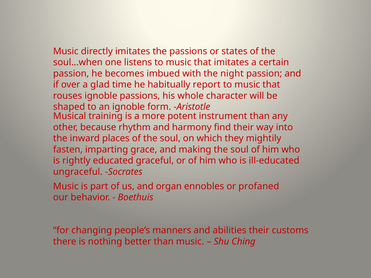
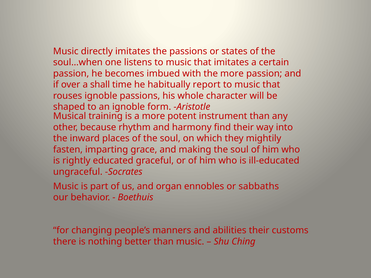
the night: night -> more
glad: glad -> shall
profaned: profaned -> sabbaths
